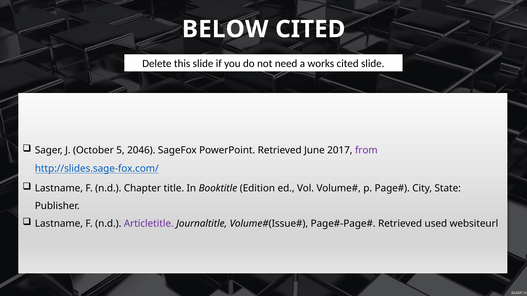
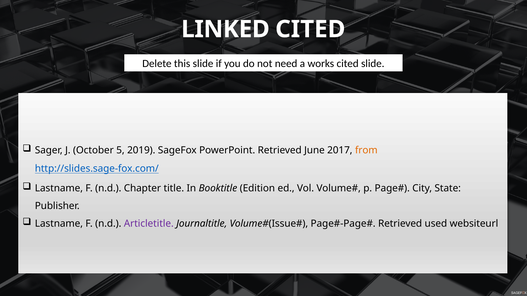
BELOW: BELOW -> LINKED
2046: 2046 -> 2019
from colour: purple -> orange
